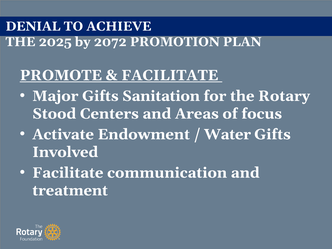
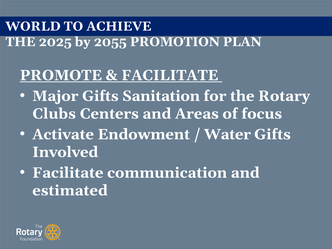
DENIAL: DENIAL -> WORLD
2072: 2072 -> 2055
Stood: Stood -> Clubs
treatment: treatment -> estimated
